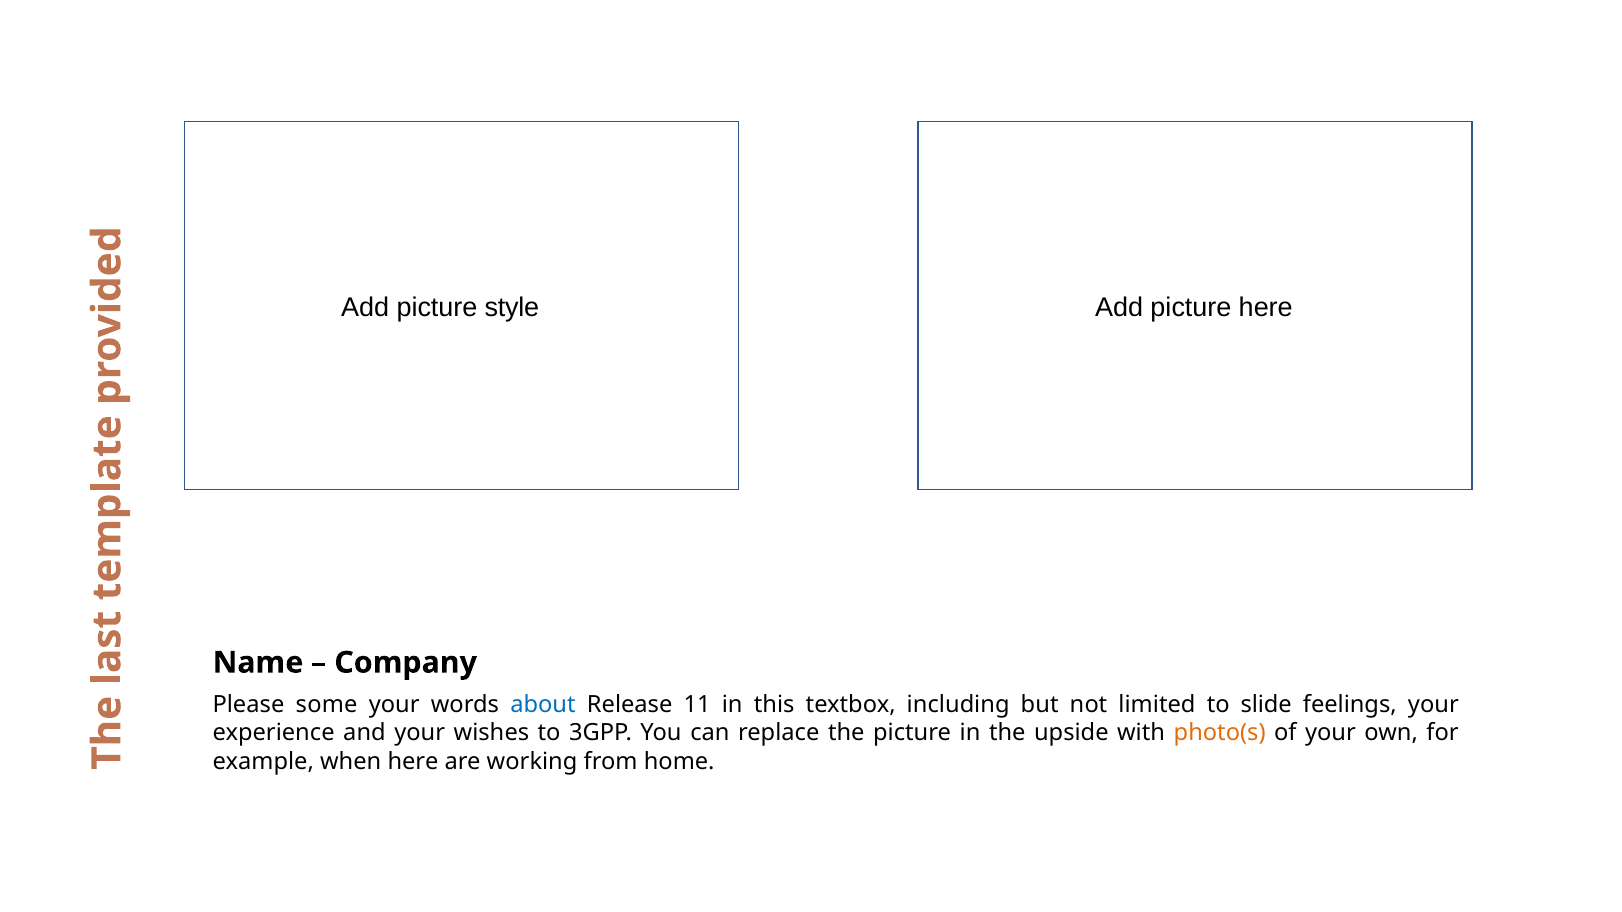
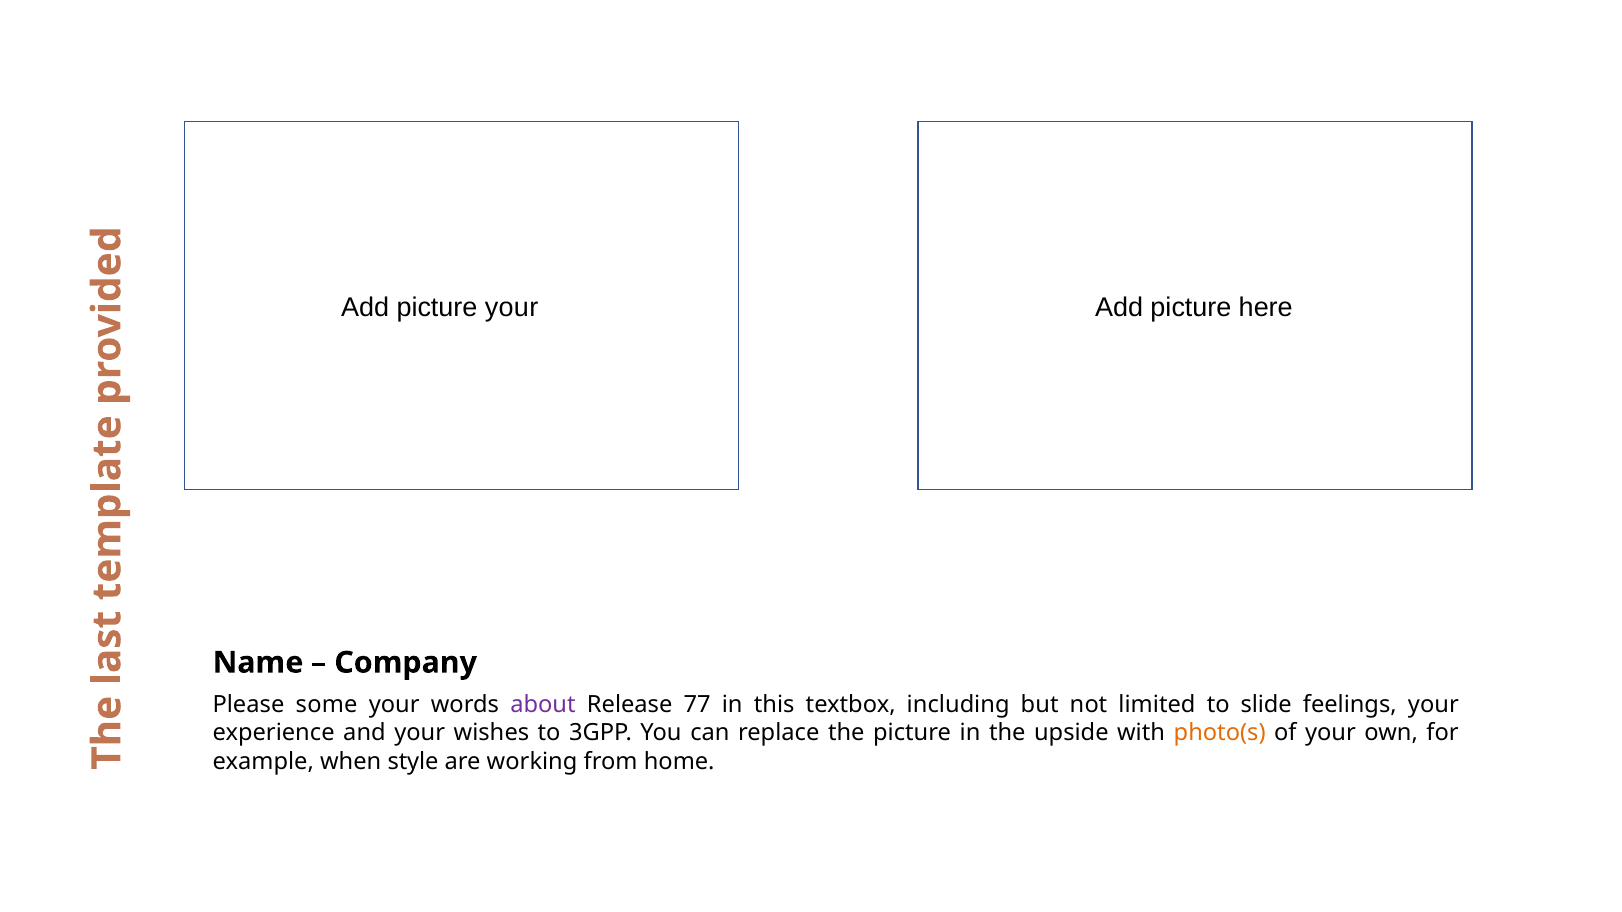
picture style: style -> your
about colour: blue -> purple
11: 11 -> 77
when here: here -> style
